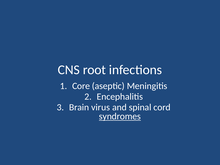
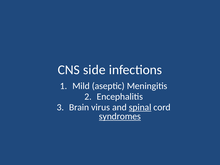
root: root -> side
Core: Core -> Mild
spinal underline: none -> present
